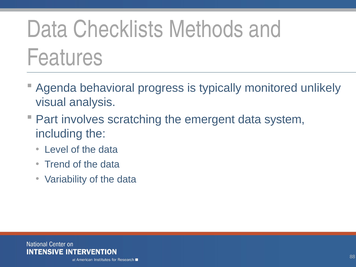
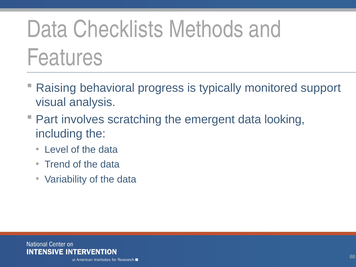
Agenda: Agenda -> Raising
unlikely: unlikely -> support
system: system -> looking
